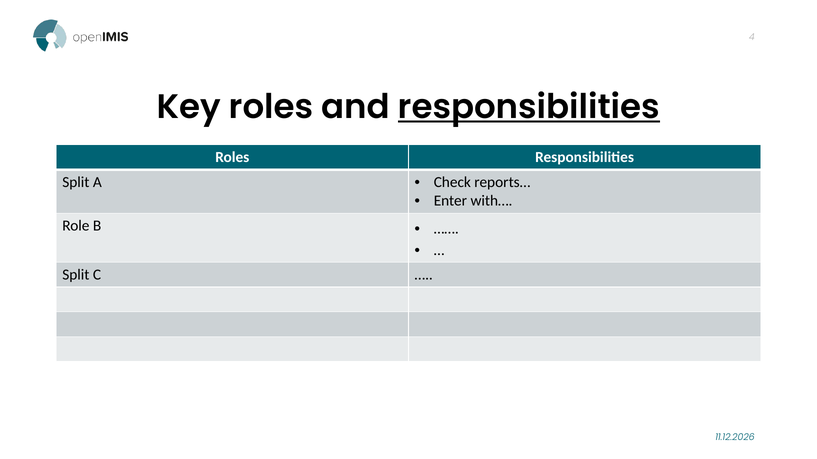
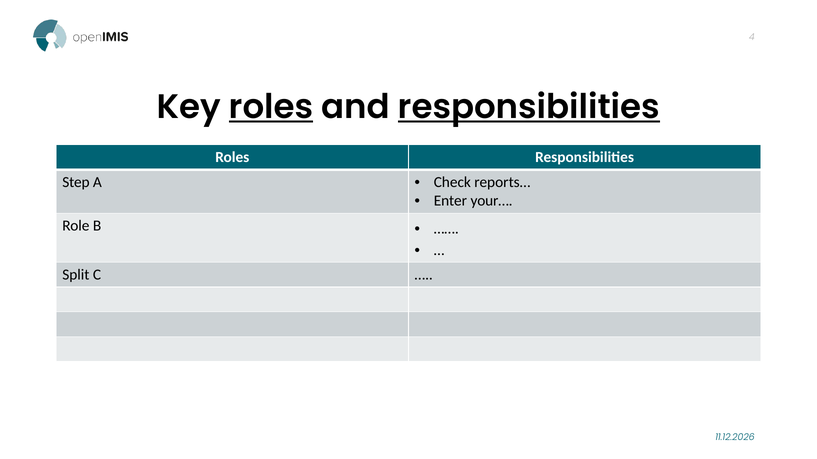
roles at (271, 107) underline: none -> present
Split at (76, 182): Split -> Step
with…: with… -> your…
